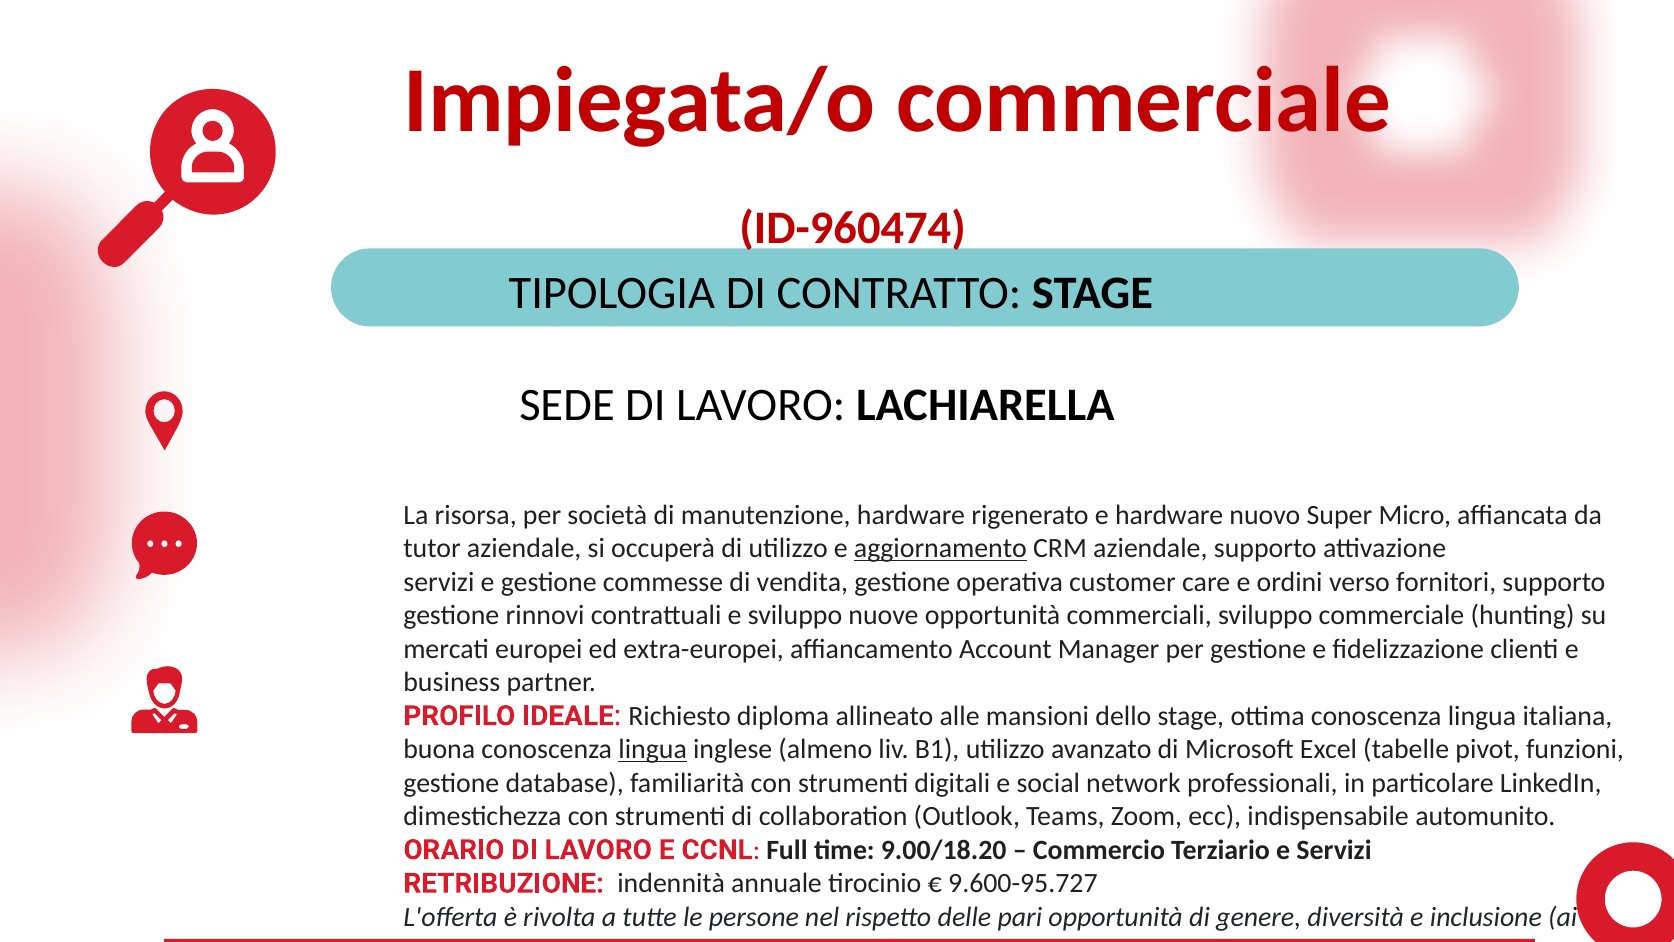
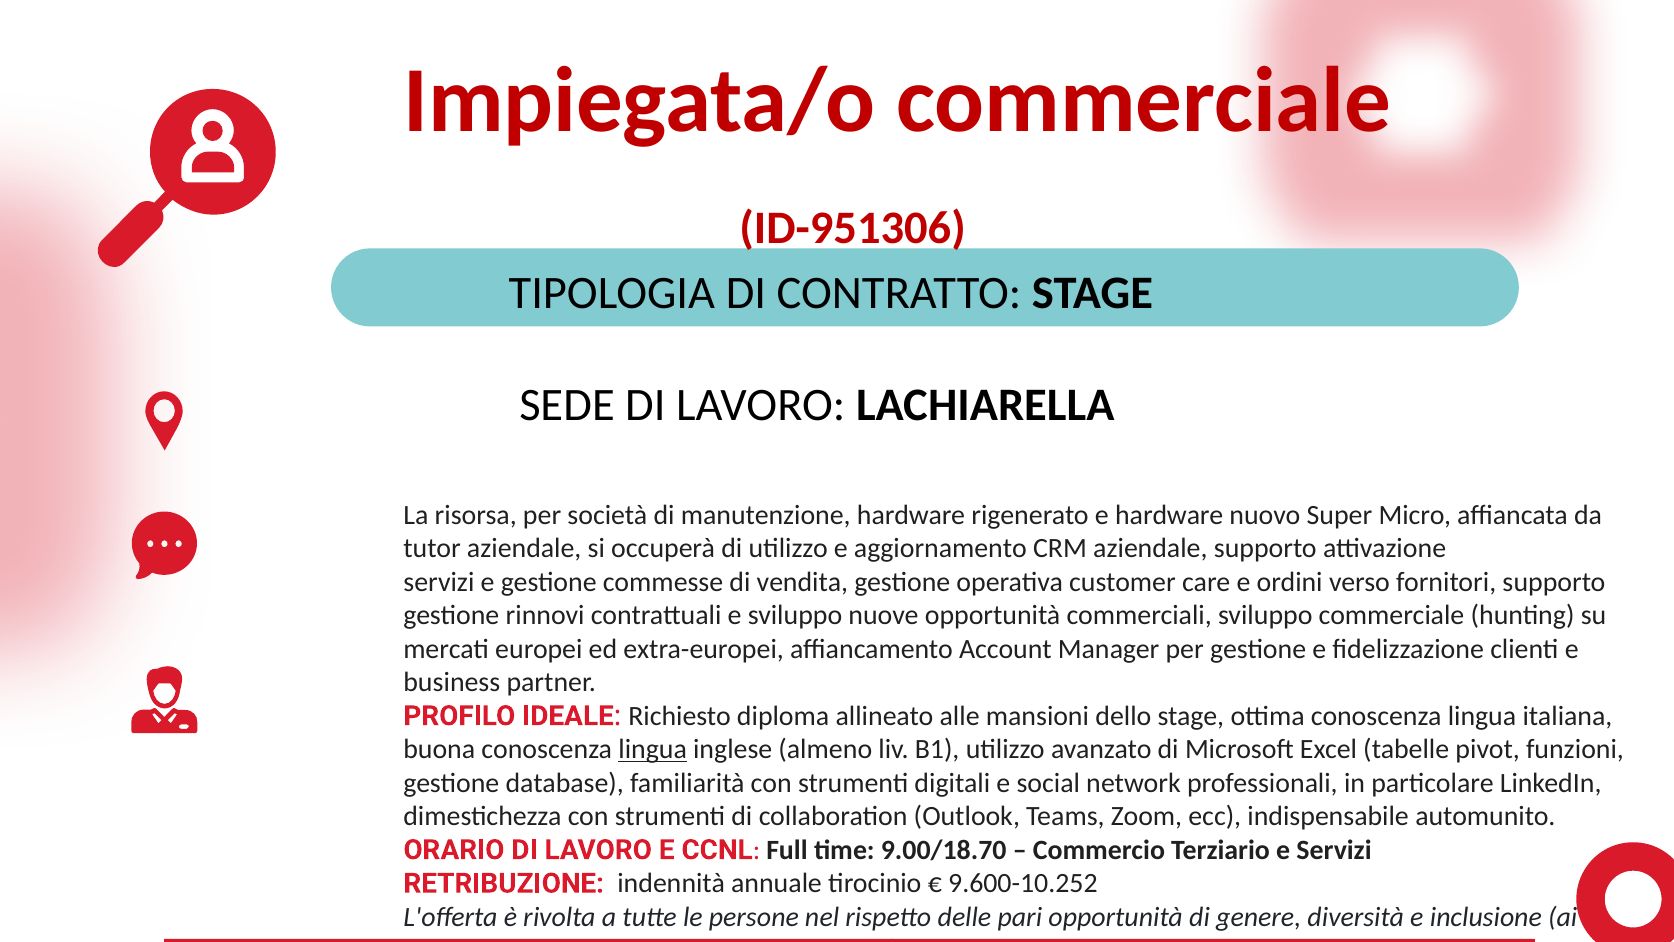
ID-960474: ID-960474 -> ID-951306
aggiornamento underline: present -> none
9.00/18.20: 9.00/18.20 -> 9.00/18.70
9.600-95.727: 9.600-95.727 -> 9.600-10.252
